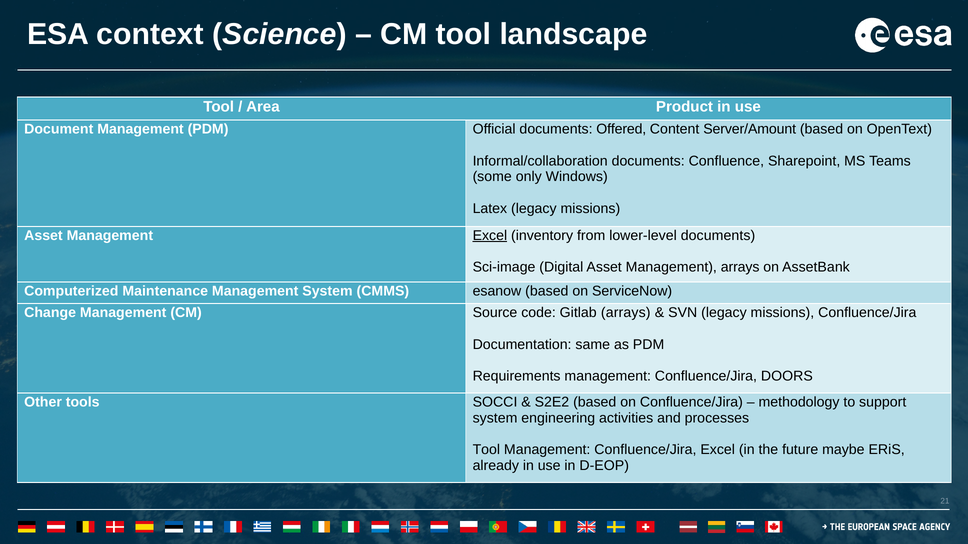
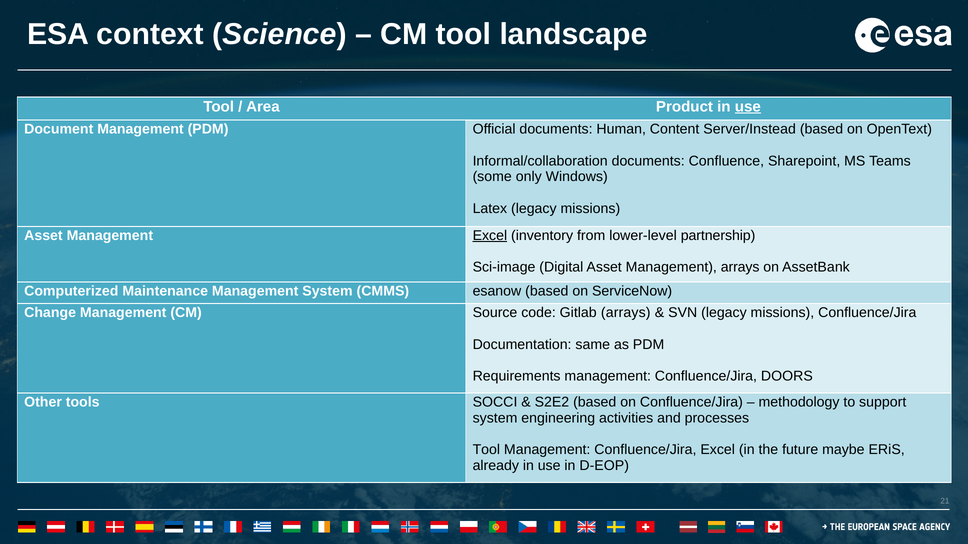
use at (748, 107) underline: none -> present
Offered: Offered -> Human
Server/Amount: Server/Amount -> Server/Instead
lower-level documents: documents -> partnership
